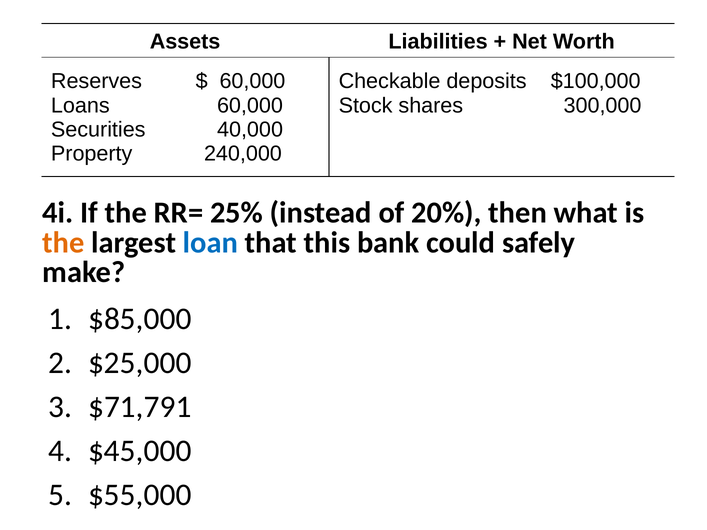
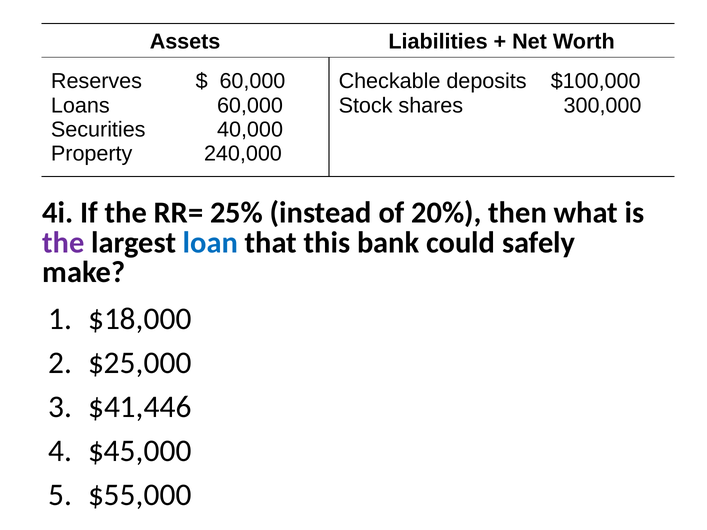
the at (63, 243) colour: orange -> purple
$85,000: $85,000 -> $18,000
$71,791: $71,791 -> $41,446
